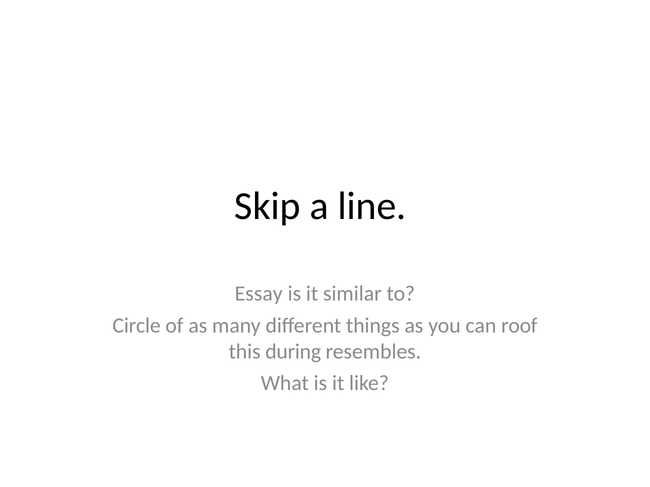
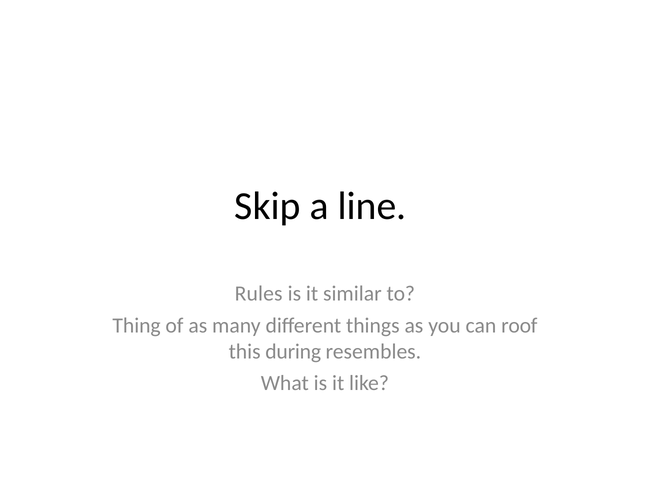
Essay: Essay -> Rules
Circle: Circle -> Thing
